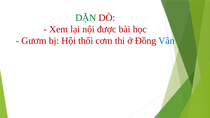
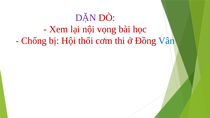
DẶN colour: green -> purple
được: được -> vọng
Gươm: Gươm -> Chống
